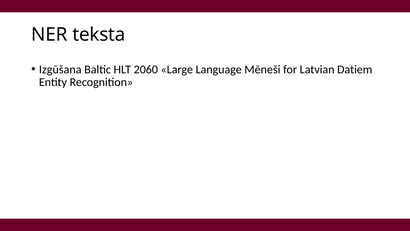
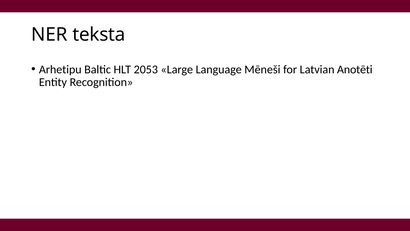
Izgūšana: Izgūšana -> Arhetipu
2060: 2060 -> 2053
Datiem: Datiem -> Anotēti
